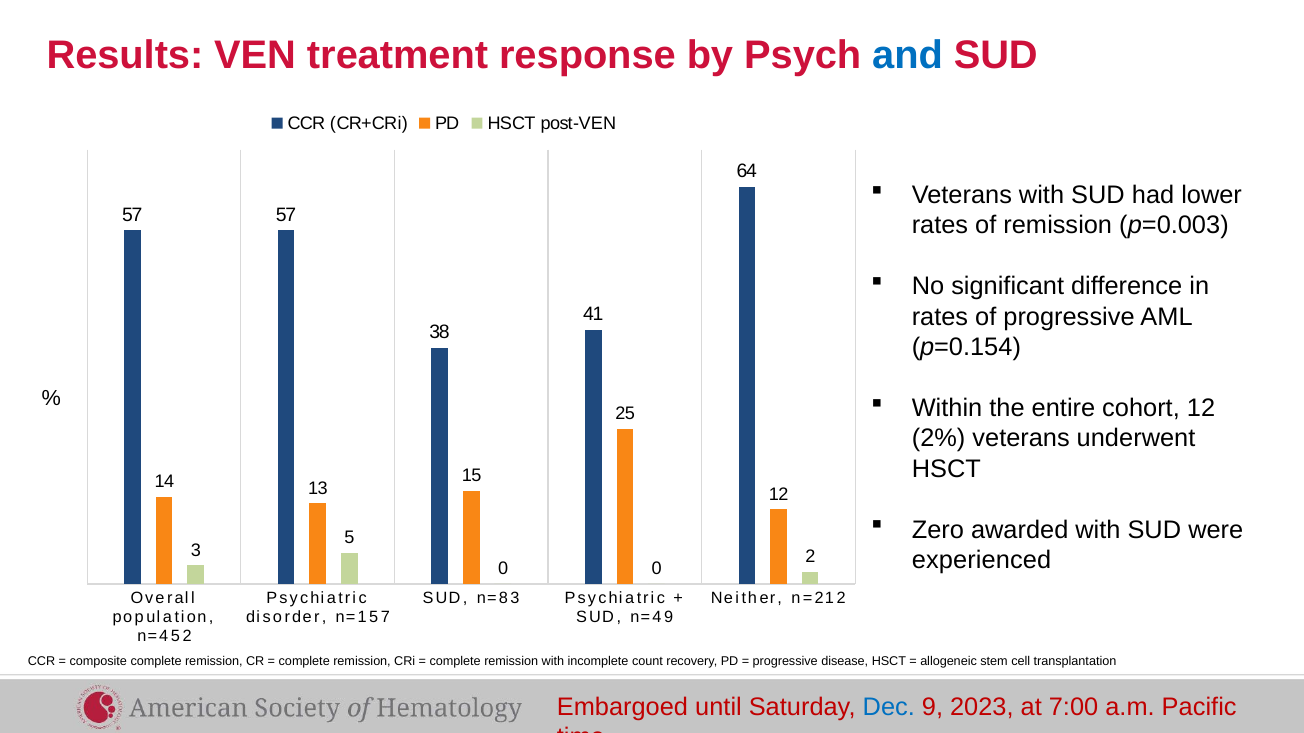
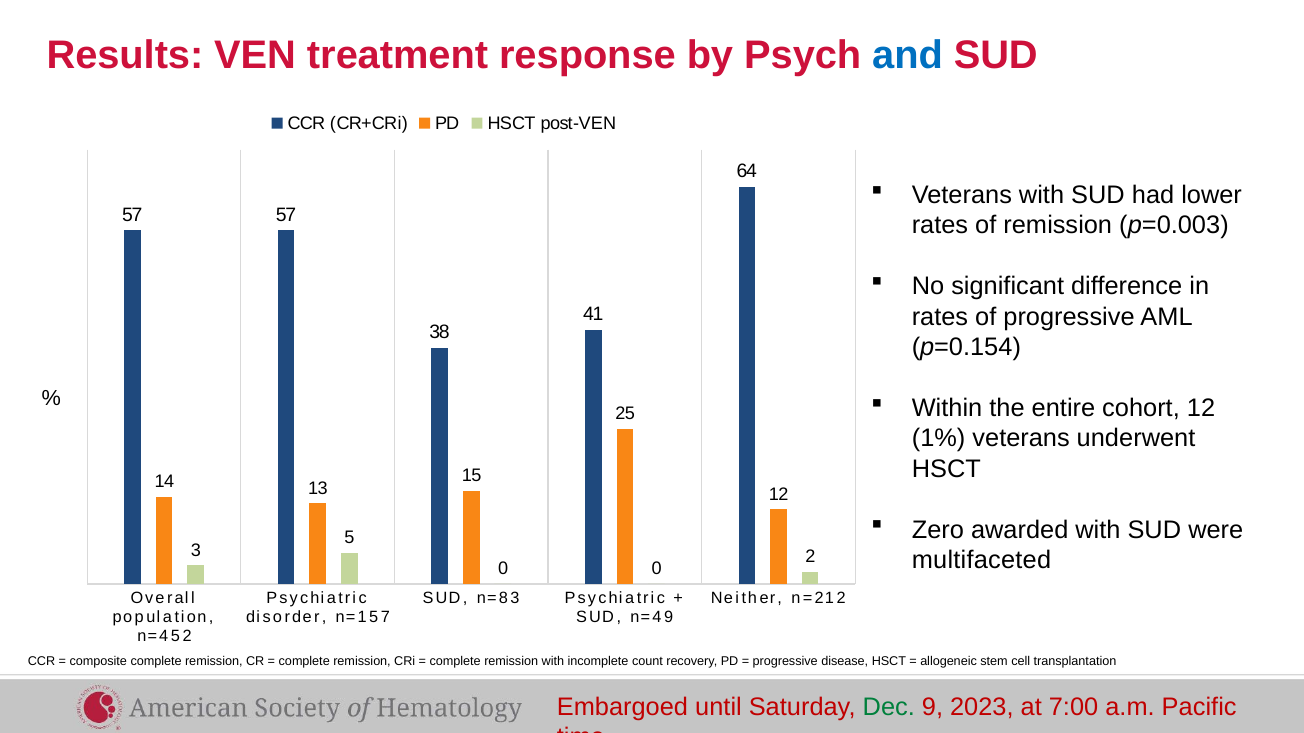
2%: 2% -> 1%
experienced: experienced -> multifaceted
Dec colour: blue -> green
